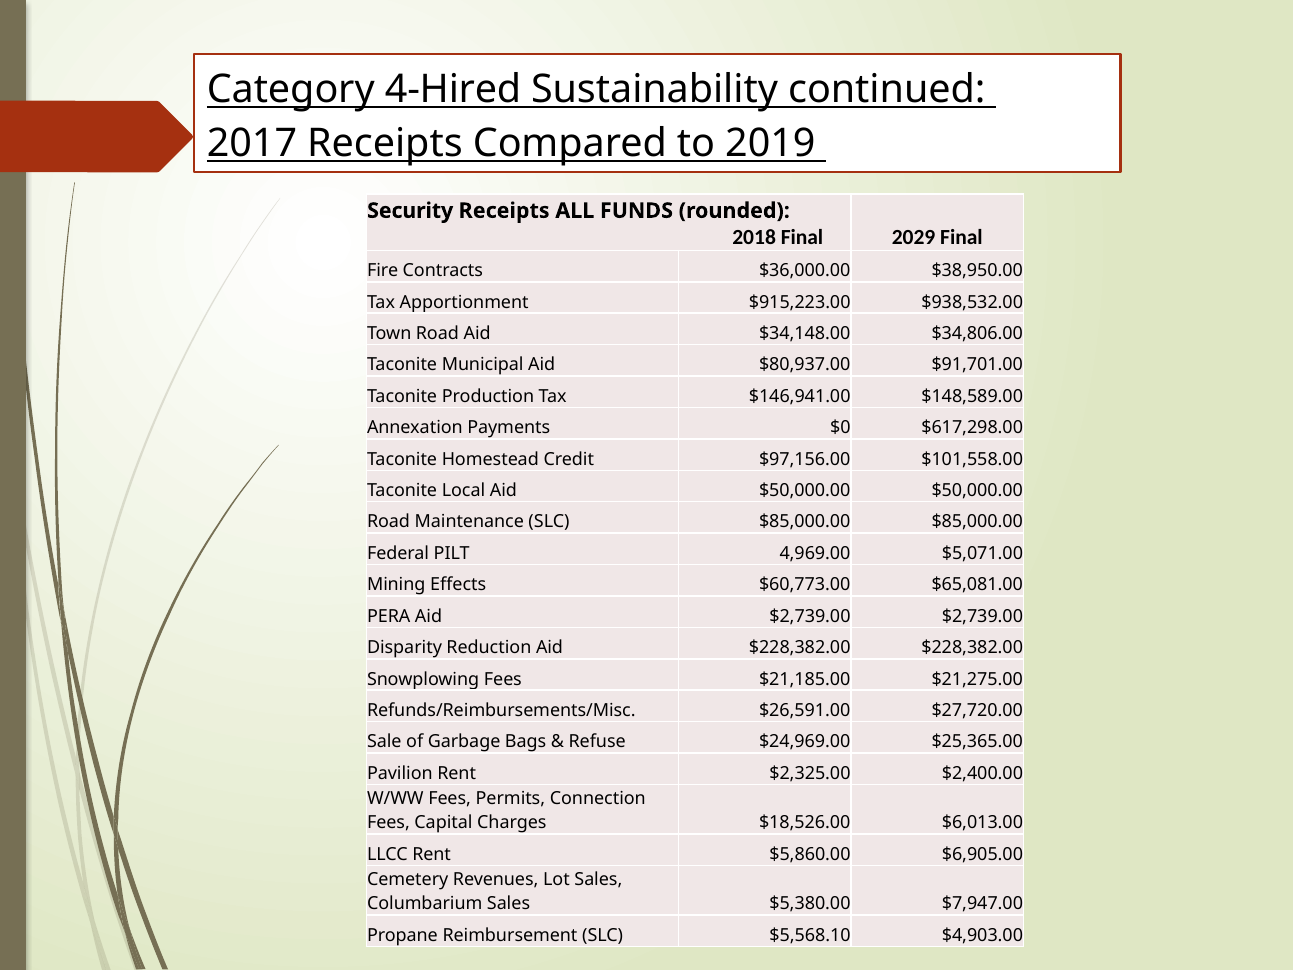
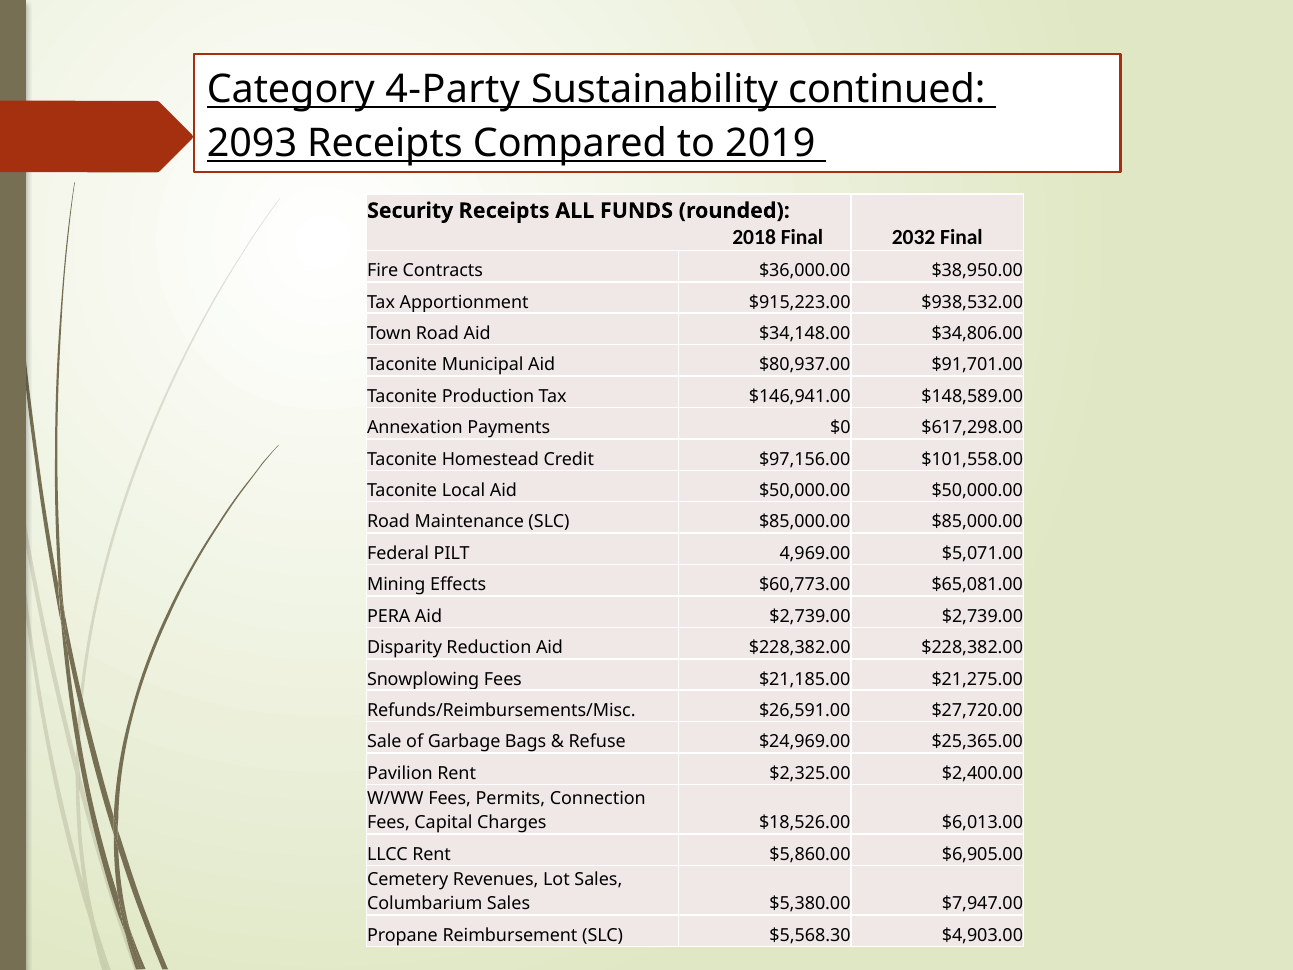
4-Hired: 4-Hired -> 4-Party
2017: 2017 -> 2093
2029: 2029 -> 2032
$5,568.10: $5,568.10 -> $5,568.30
